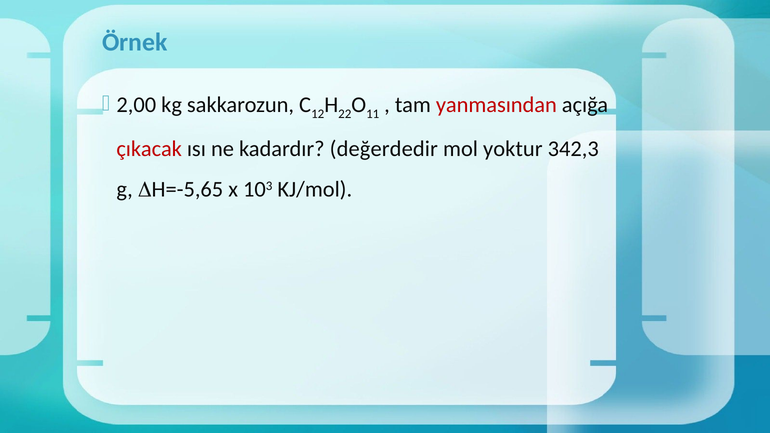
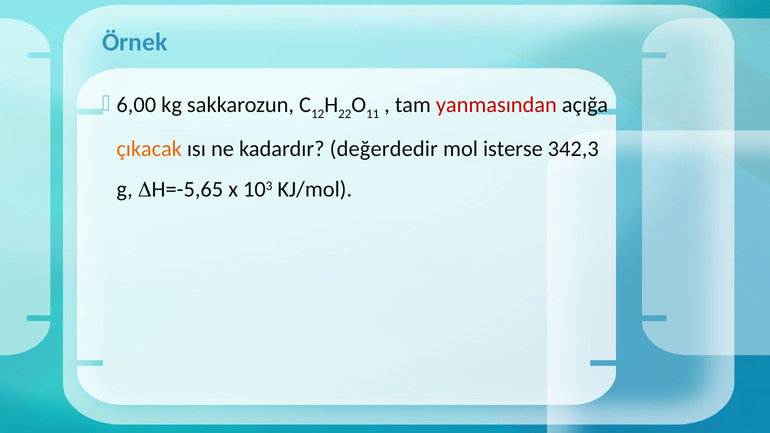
2,00: 2,00 -> 6,00
çıkacak colour: red -> orange
yoktur: yoktur -> isterse
